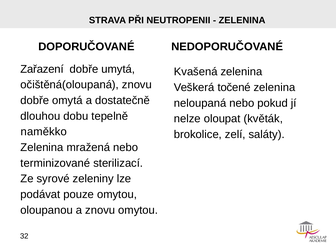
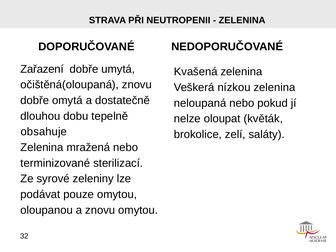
točené: točené -> nízkou
naměkko: naměkko -> obsahuje
